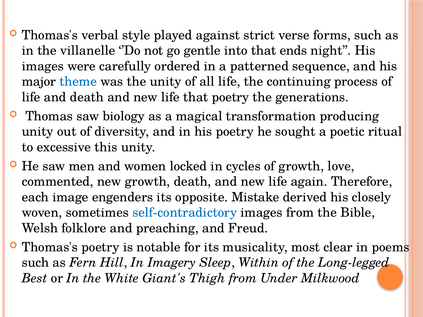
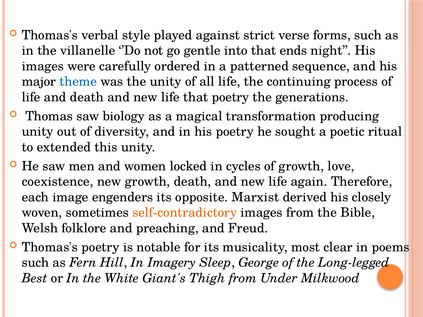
excessive: excessive -> extended
commented: commented -> coexistence
Mistake: Mistake -> Marxist
self-contradictory colour: blue -> orange
Within: Within -> George
